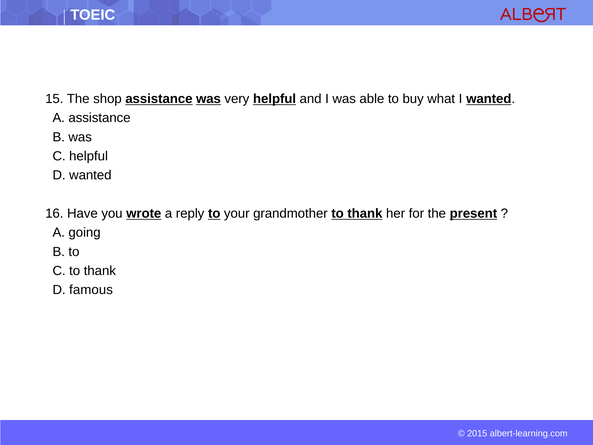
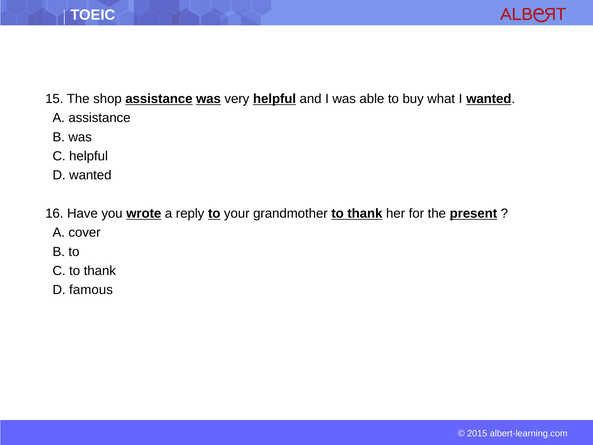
going: going -> cover
